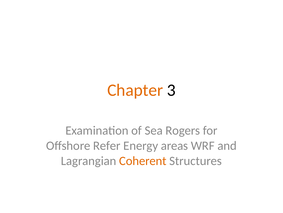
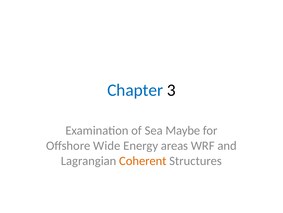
Chapter colour: orange -> blue
Rogers: Rogers -> Maybe
Refer: Refer -> Wide
